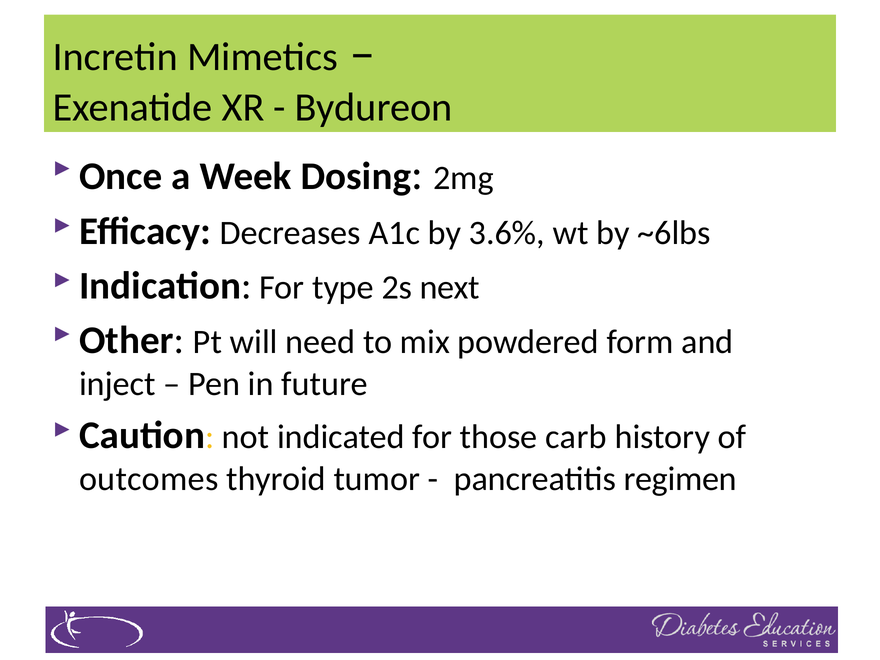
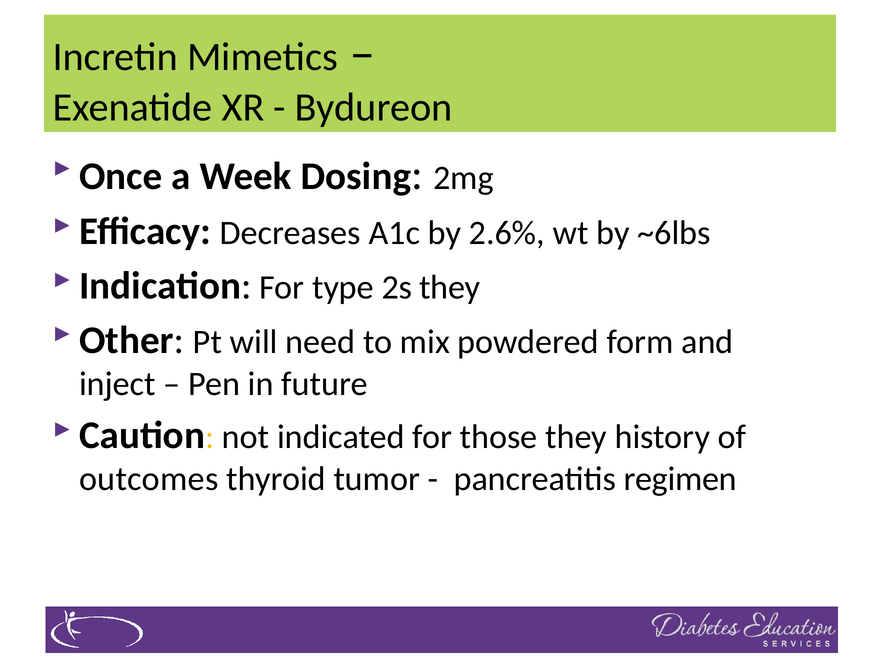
3.6%: 3.6% -> 2.6%
2s next: next -> they
those carb: carb -> they
